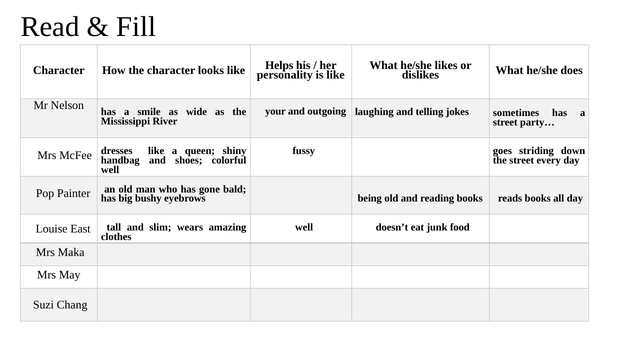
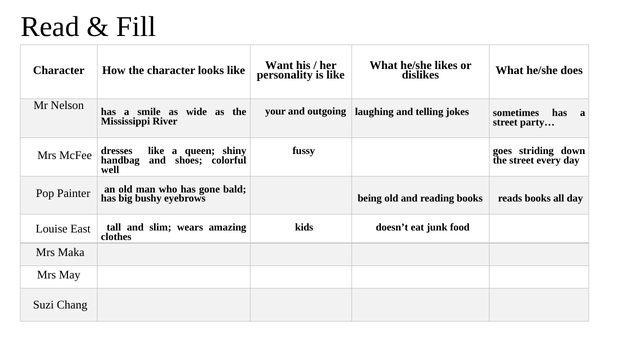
Helps: Helps -> Want
well at (304, 227): well -> kids
